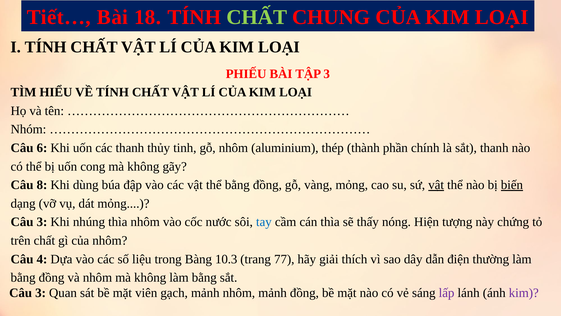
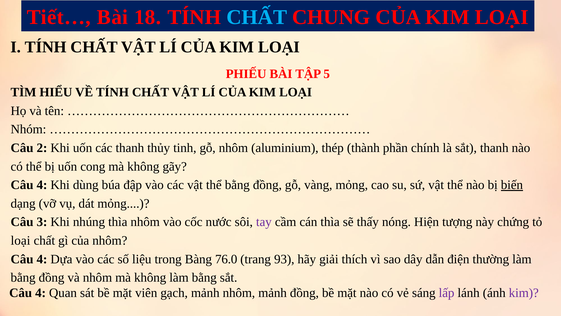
CHẤT at (257, 17) colour: light green -> light blue
TẬP 3: 3 -> 5
6: 6 -> 2
8 at (42, 185): 8 -> 4
vật at (436, 185) underline: present -> none
tay colour: blue -> purple
trên at (21, 240): trên -> loại
10.3: 10.3 -> 76.0
77: 77 -> 93
3 at (41, 293): 3 -> 4
